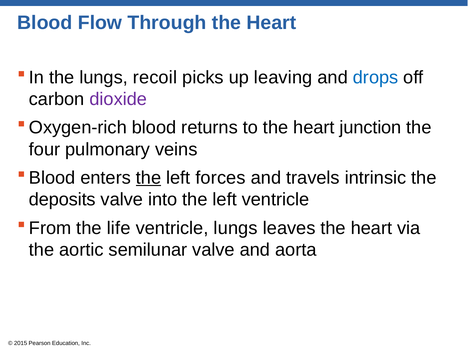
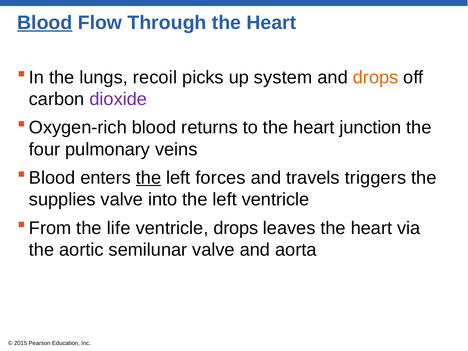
Blood at (45, 23) underline: none -> present
leaving: leaving -> system
drops at (376, 77) colour: blue -> orange
intrinsic: intrinsic -> triggers
deposits: deposits -> supplies
ventricle lungs: lungs -> drops
